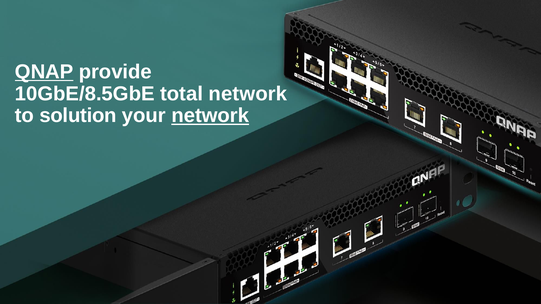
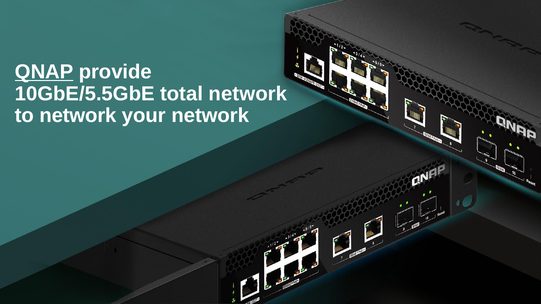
10GbE/8.5GbE: 10GbE/8.5GbE -> 10GbE/5.5GbE
to solution: solution -> network
network at (210, 116) underline: present -> none
